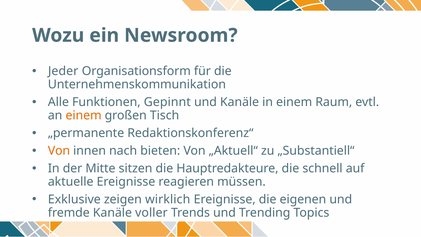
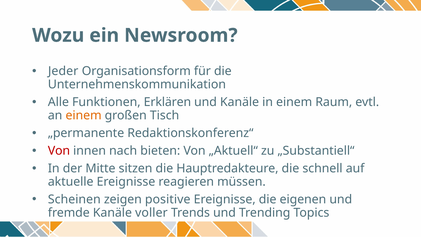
Gepinnt: Gepinnt -> Erklären
Von at (59, 151) colour: orange -> red
Exklusive: Exklusive -> Scheinen
wirklich: wirklich -> positive
